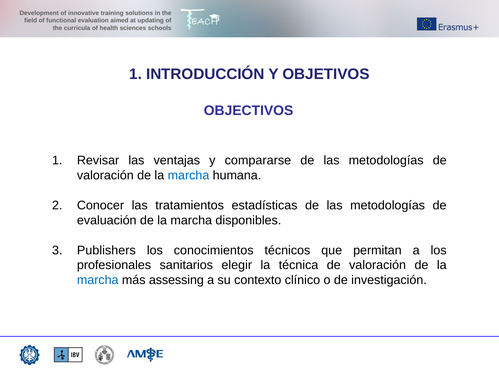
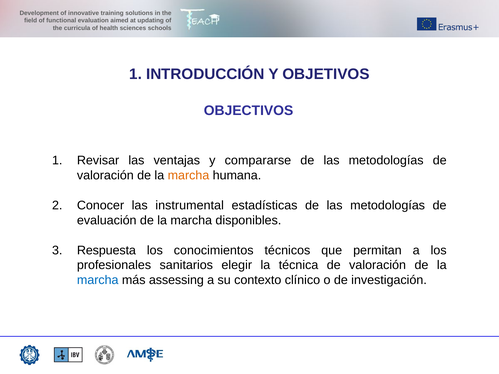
marcha at (188, 176) colour: blue -> orange
tratamientos: tratamientos -> instrumental
Publishers: Publishers -> Respuesta
